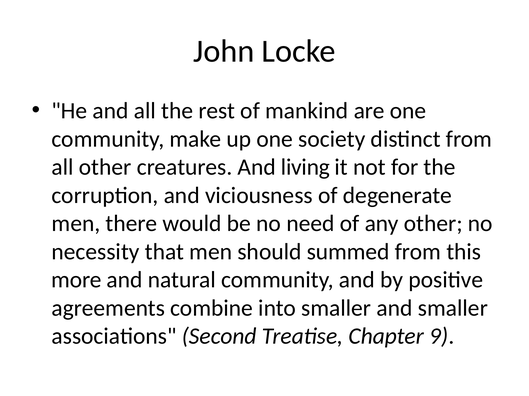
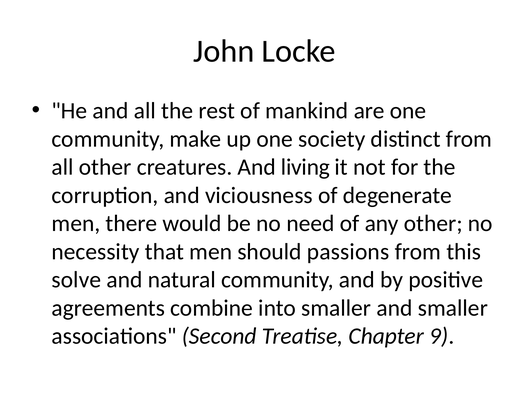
summed: summed -> passions
more: more -> solve
